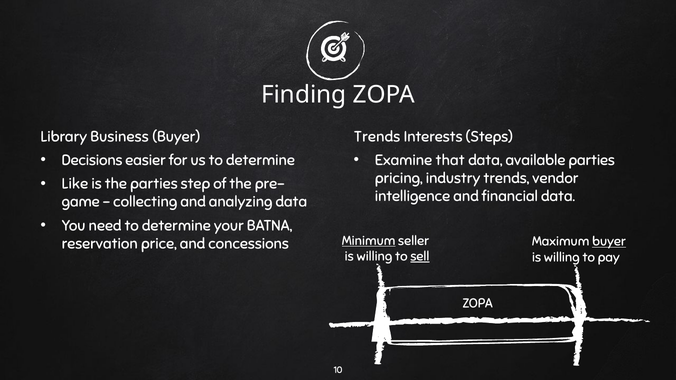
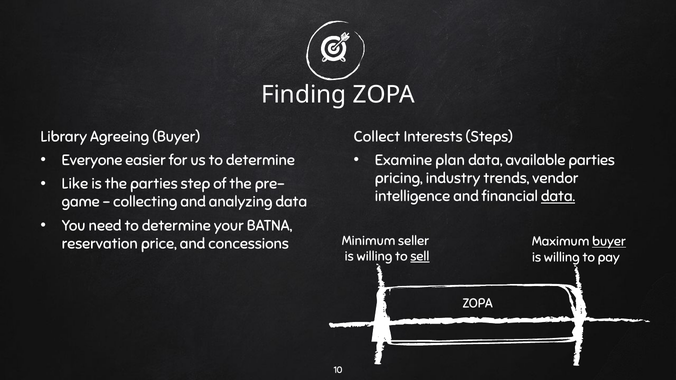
Business: Business -> Agreeing
Trends at (377, 137): Trends -> Collect
Decisions: Decisions -> Everyone
that: that -> plan
data at (558, 197) underline: none -> present
Minimum underline: present -> none
